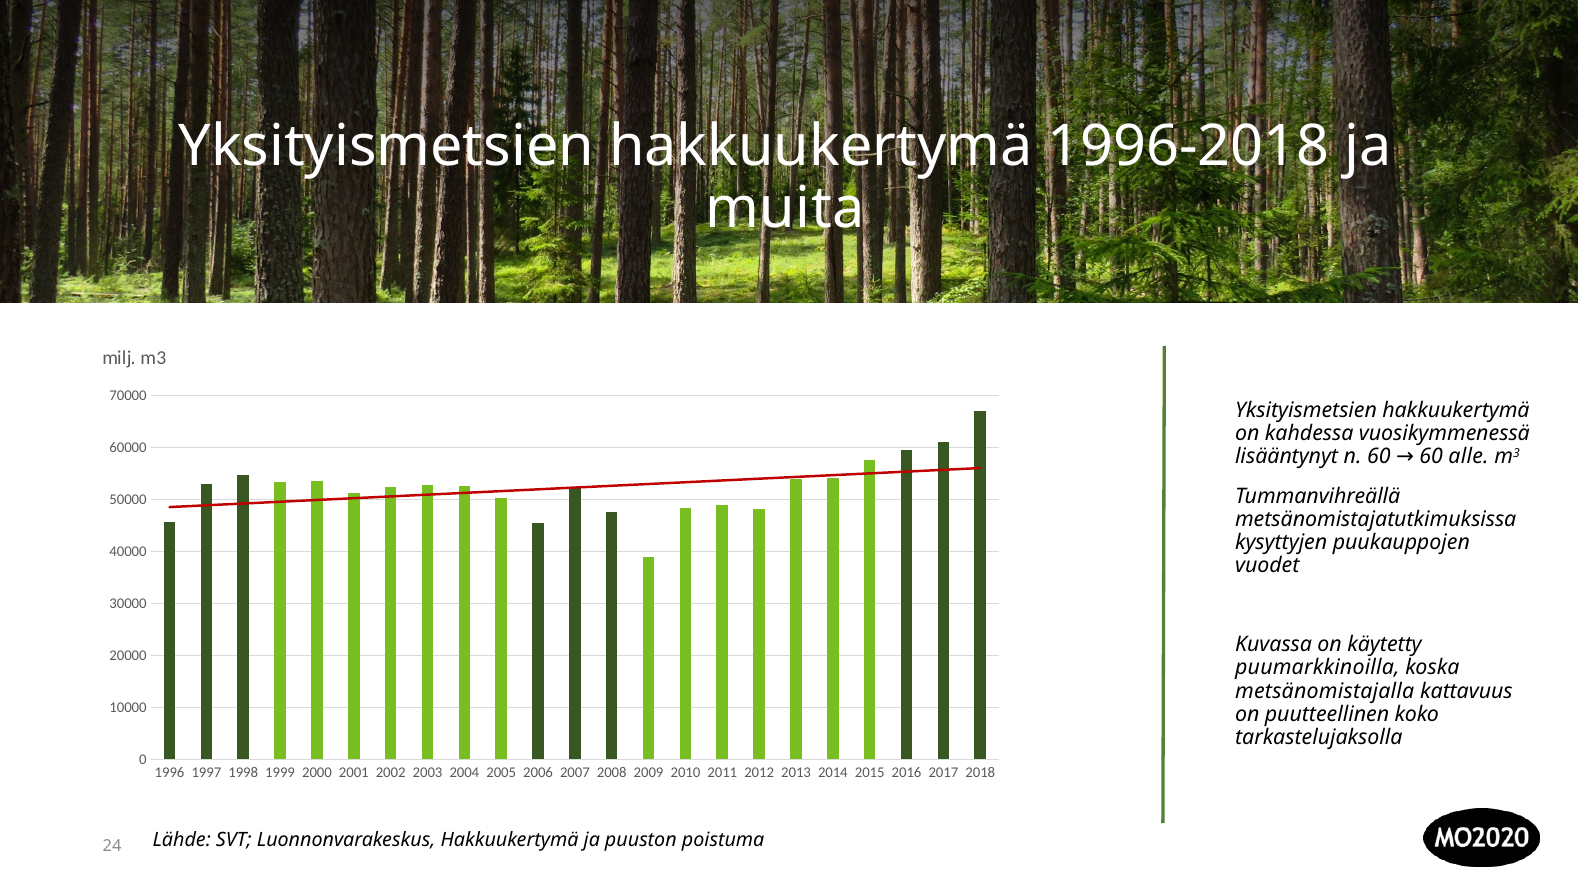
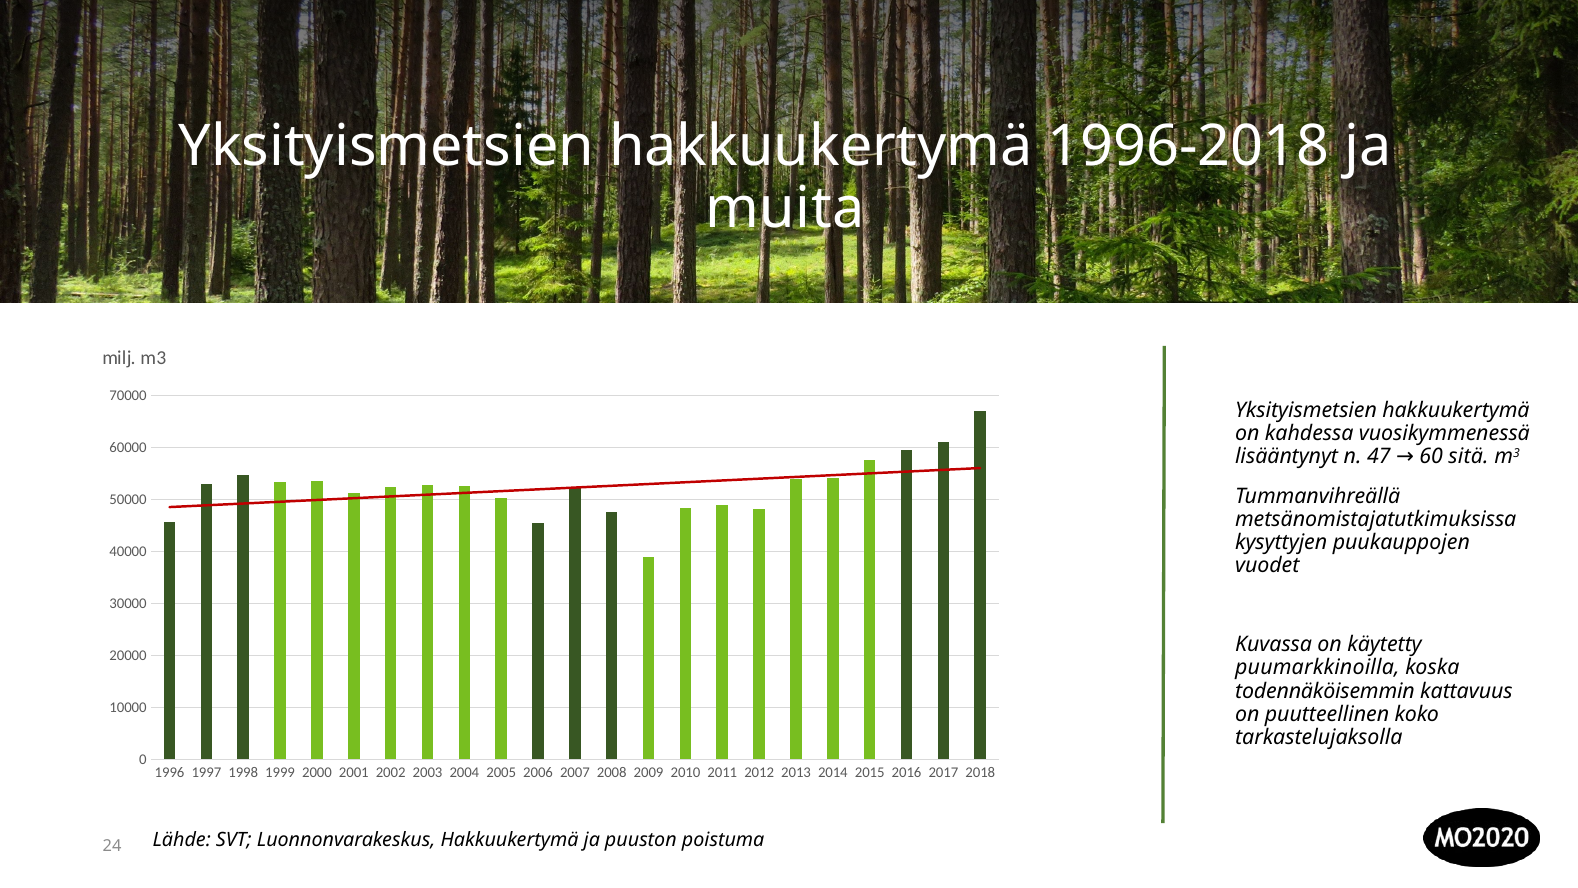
n 60: 60 -> 47
alle: alle -> sitä
metsänomistajalla: metsänomistajalla -> todennäköisemmin
